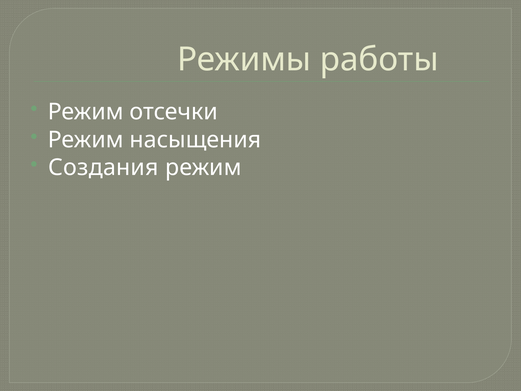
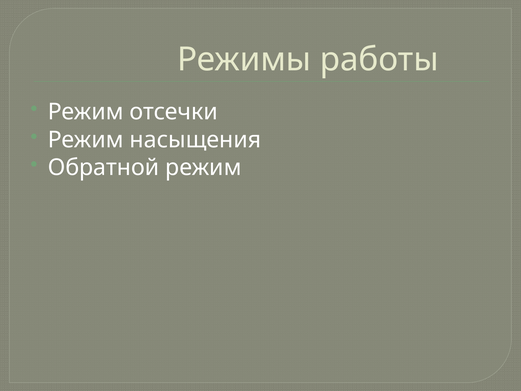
Создания: Создания -> Обратной
